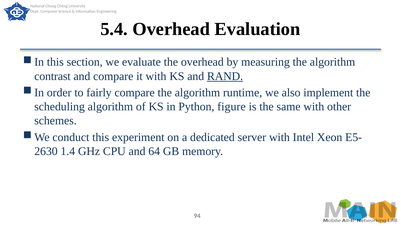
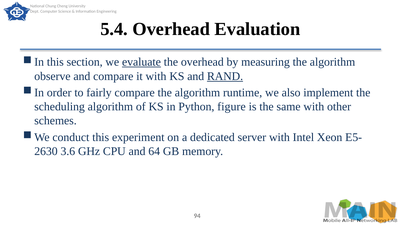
evaluate underline: none -> present
contrast: contrast -> observe
1.4: 1.4 -> 3.6
